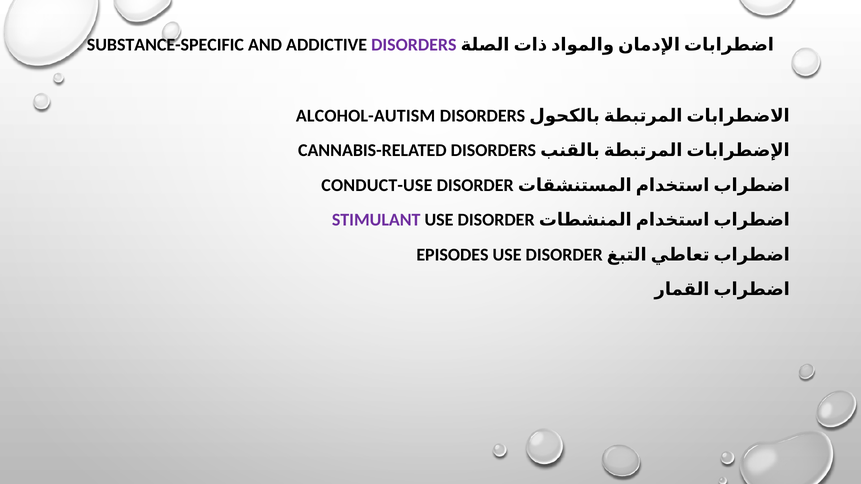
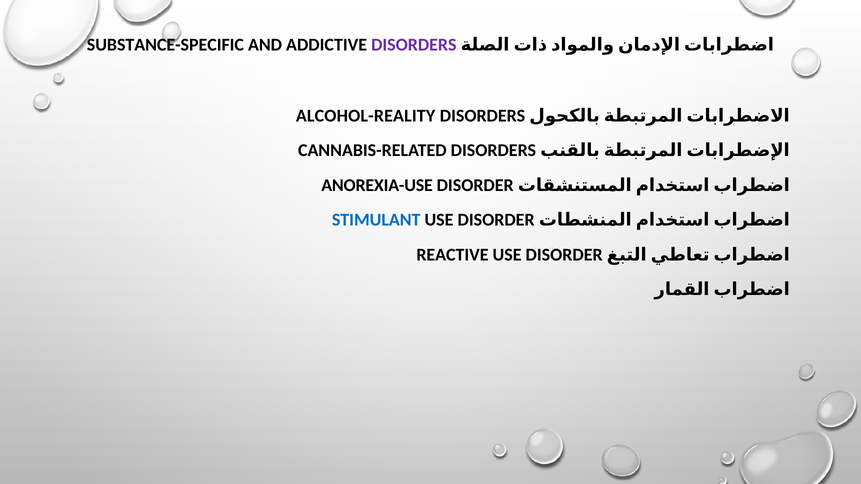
ALCOHOL-AUTISM: ALCOHOL-AUTISM -> ALCOHOL-REALITY
CONDUCT-USE: CONDUCT-USE -> ANOREXIA-USE
STIMULANT colour: purple -> blue
EPISODES: EPISODES -> REACTIVE
